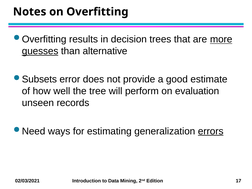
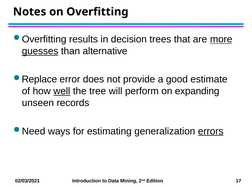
Subsets: Subsets -> Replace
well underline: none -> present
evaluation: evaluation -> expanding
